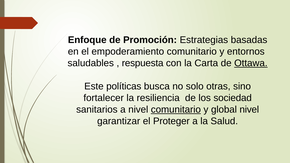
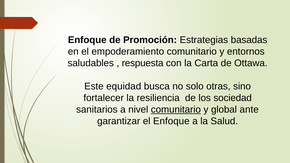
Ottawa underline: present -> none
políticas: políticas -> equidad
global nivel: nivel -> ante
el Proteger: Proteger -> Enfoque
